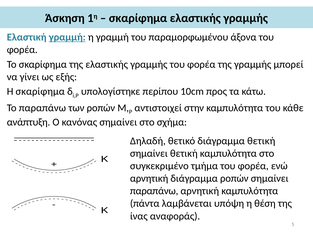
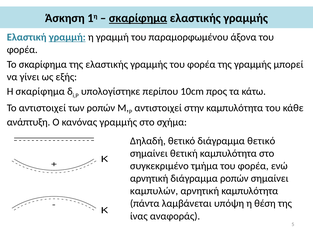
σκαρίφημα at (138, 18) underline: none -> present
Το παραπάνω: παραπάνω -> αντιστοιχεί
κανόνας σημαίνει: σημαίνει -> γραμμής
διάγραμμα θετική: θετική -> θετικό
παραπάνω at (154, 191): παραπάνω -> καμπυλών
